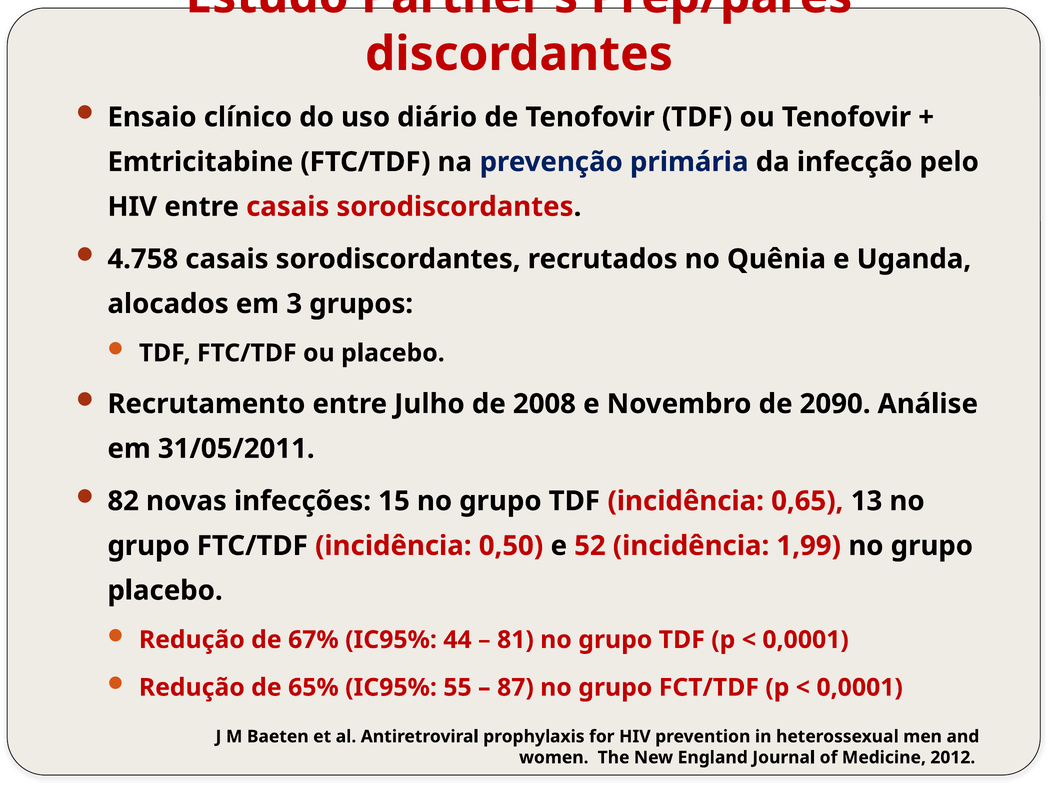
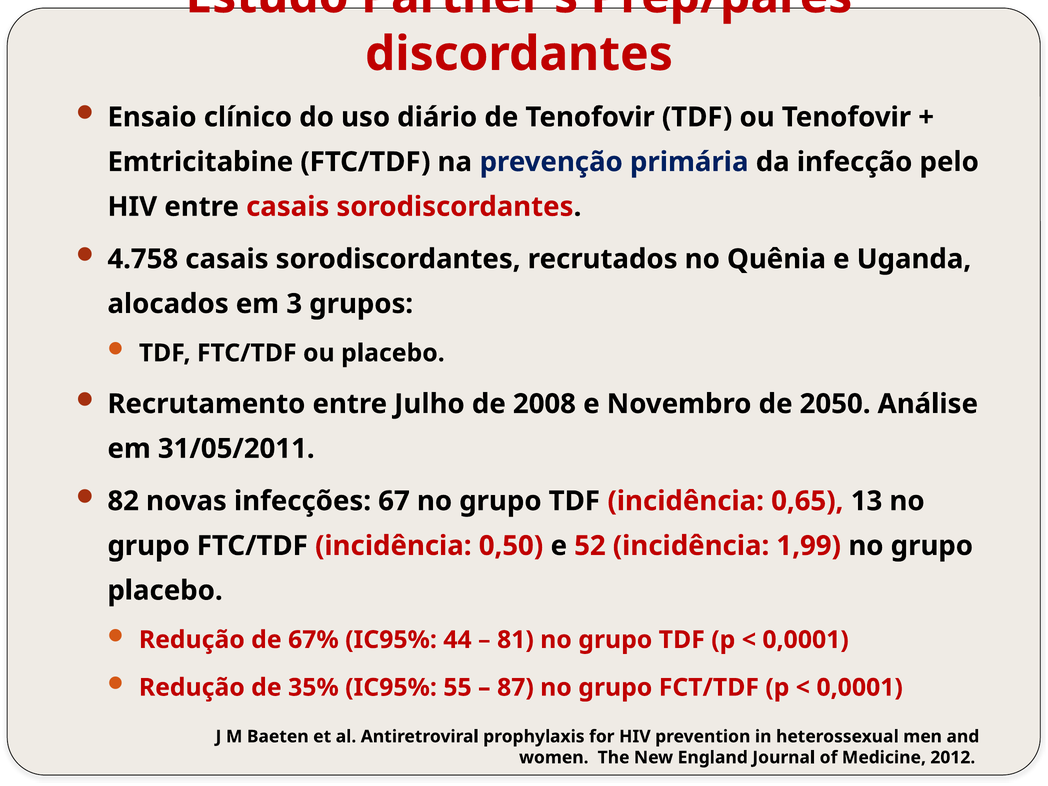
2090: 2090 -> 2050
15: 15 -> 67
65%: 65% -> 35%
